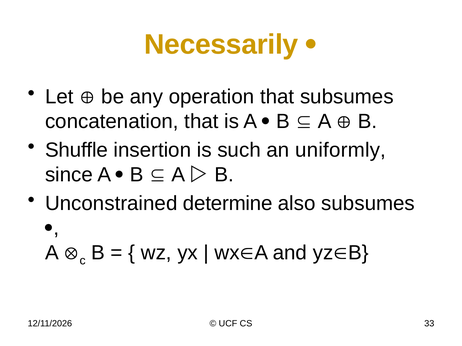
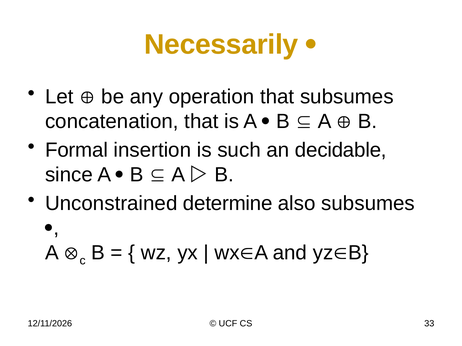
Shuffle: Shuffle -> Formal
uniformly: uniformly -> decidable
